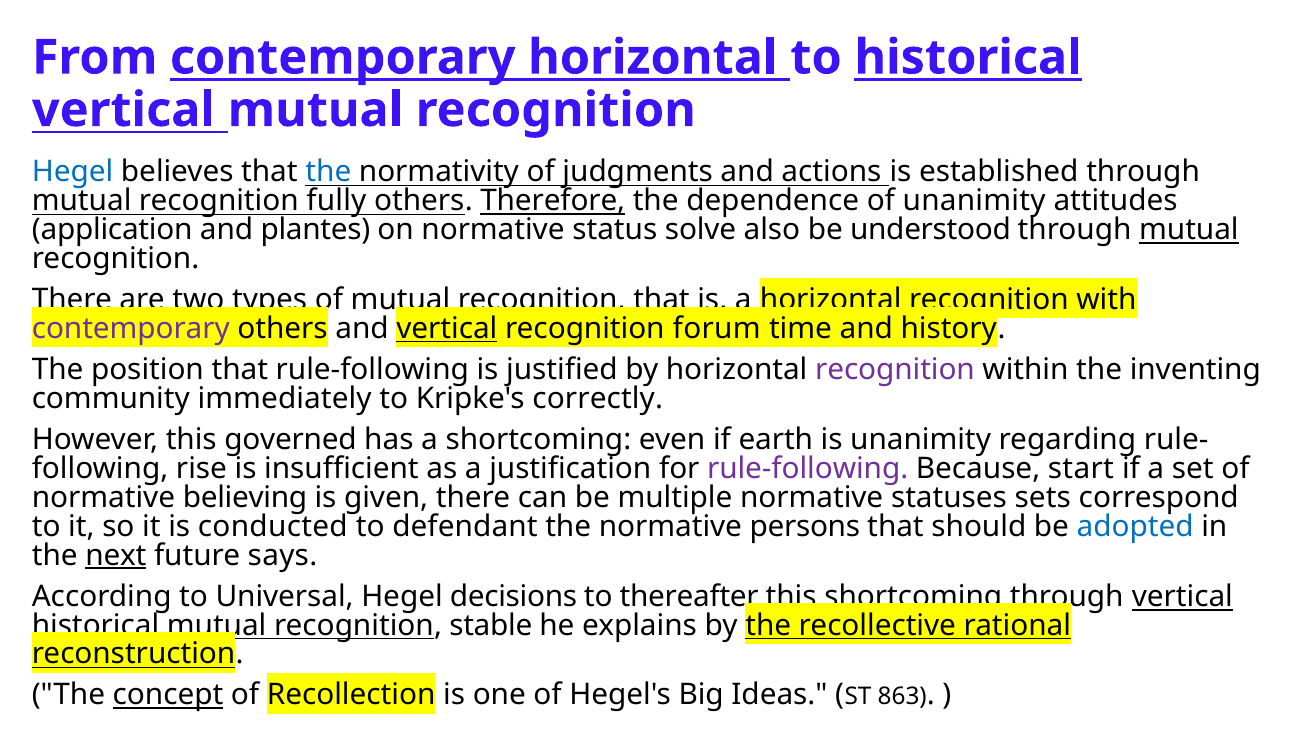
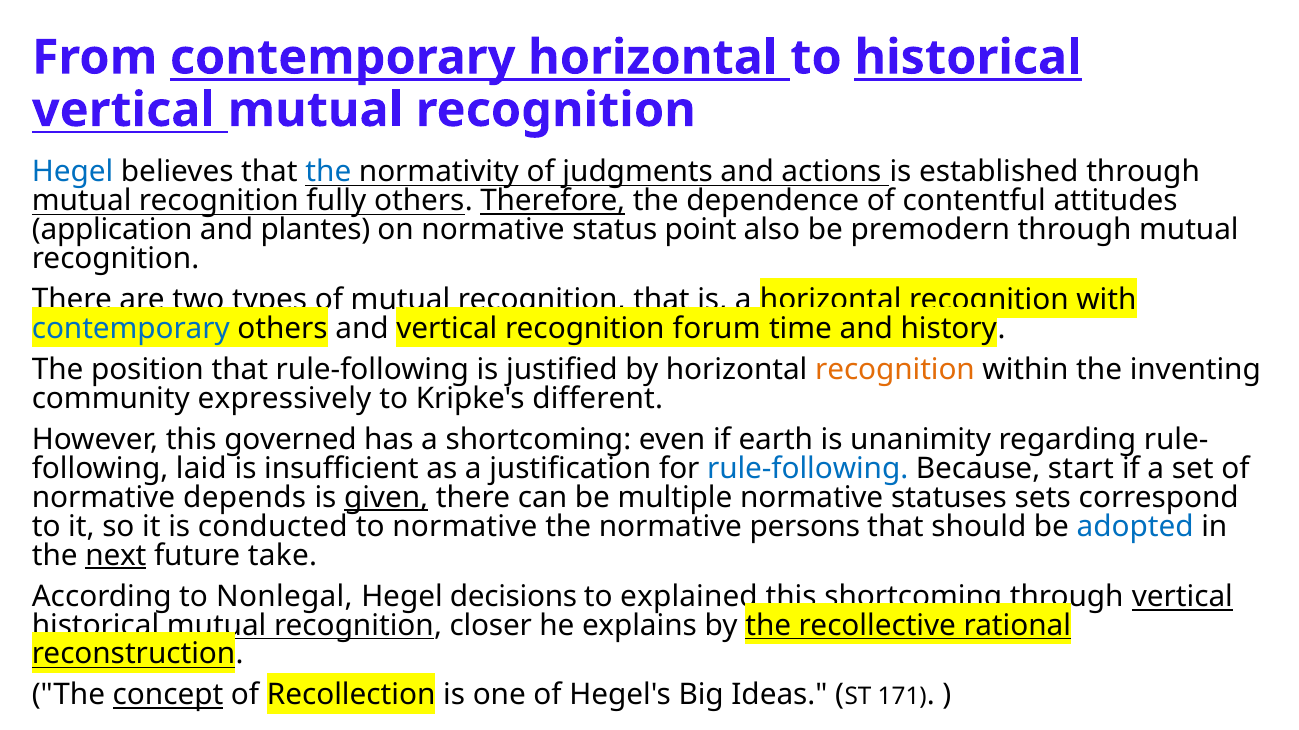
of unanimity: unanimity -> contentful
solve: solve -> point
understood: understood -> premodern
mutual at (1189, 230) underline: present -> none
contemporary at (131, 329) colour: purple -> blue
vertical at (447, 329) underline: present -> none
recognition at (895, 370) colour: purple -> orange
immediately: immediately -> expressively
correctly: correctly -> different
rise: rise -> laid
rule-following at (808, 469) colour: purple -> blue
believing: believing -> depends
given underline: none -> present
to defendant: defendant -> normative
says: says -> take
Universal: Universal -> Nonlegal
thereafter: thereafter -> explained
stable: stable -> closer
863: 863 -> 171
